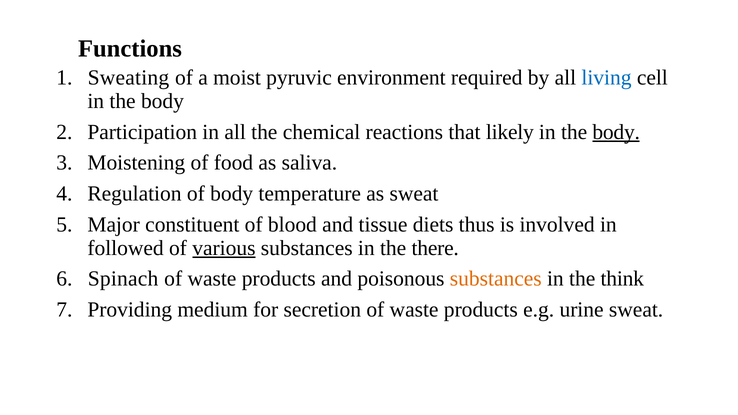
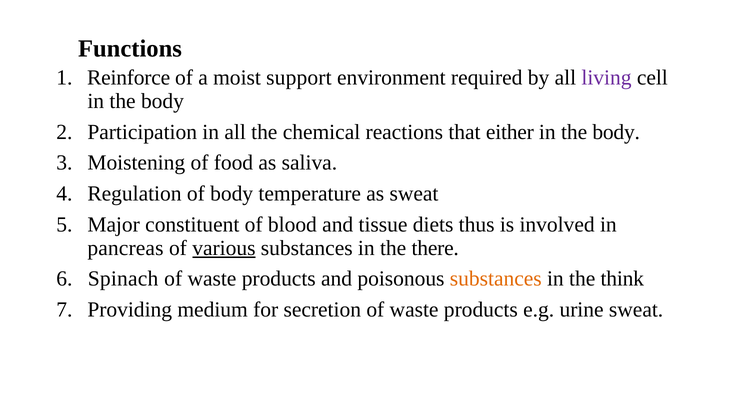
Sweating: Sweating -> Reinforce
pyruvic: pyruvic -> support
living colour: blue -> purple
likely: likely -> either
body at (616, 132) underline: present -> none
followed: followed -> pancreas
